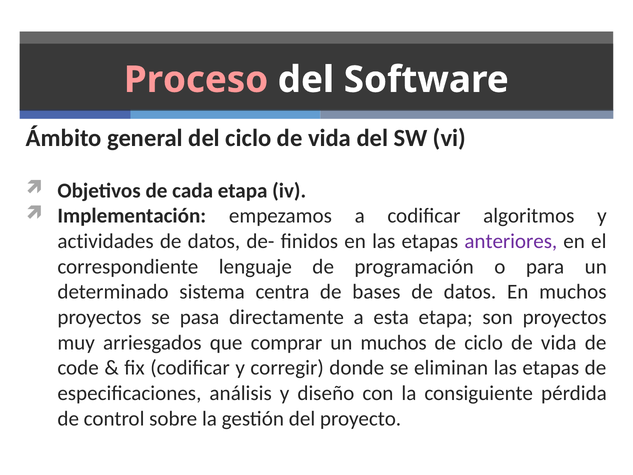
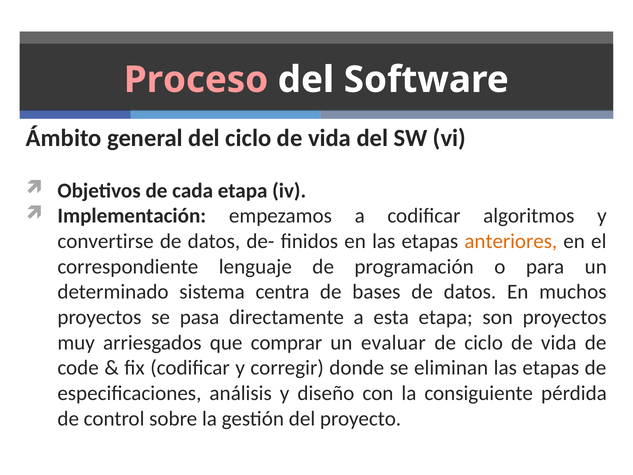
actividades: actividades -> convertirse
anteriores colour: purple -> orange
un muchos: muchos -> evaluar
